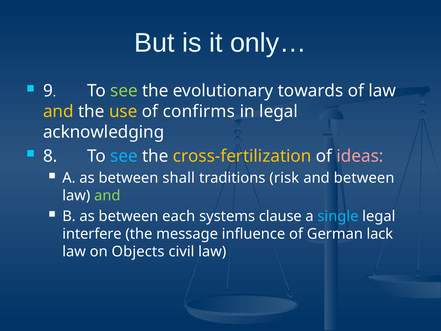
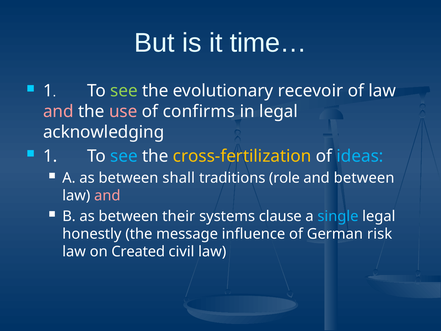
only…: only… -> time…
9 at (48, 91): 9 -> 1
towards: towards -> recevoir
and at (58, 111) colour: yellow -> pink
use colour: yellow -> pink
8 at (50, 156): 8 -> 1
ideas colour: pink -> light blue
risk: risk -> role
and at (107, 196) colour: light green -> pink
each: each -> their
interfere: interfere -> honestly
lack: lack -> risk
Objects: Objects -> Created
